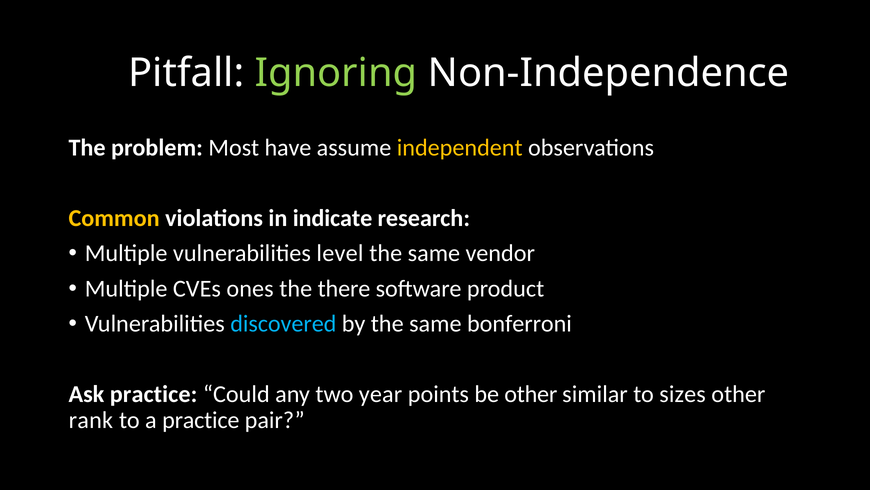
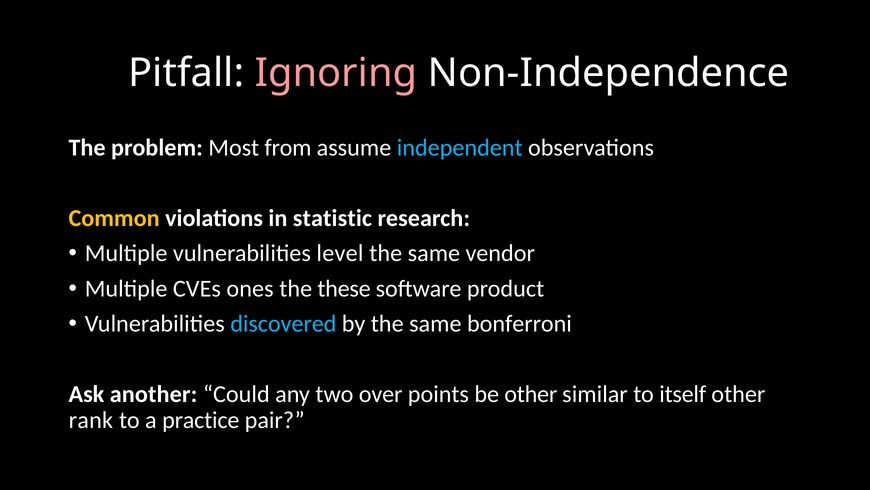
Ignoring colour: light green -> pink
have: have -> from
independent colour: yellow -> light blue
indicate: indicate -> statistic
there: there -> these
Ask practice: practice -> another
year: year -> over
sizes: sizes -> itself
